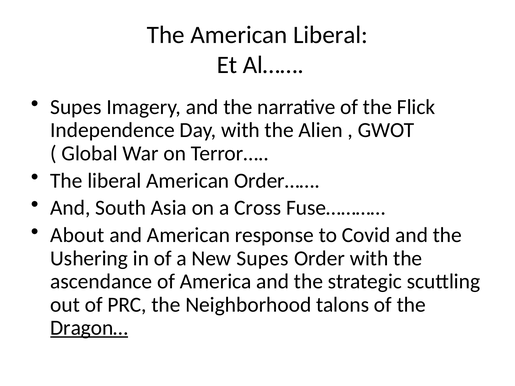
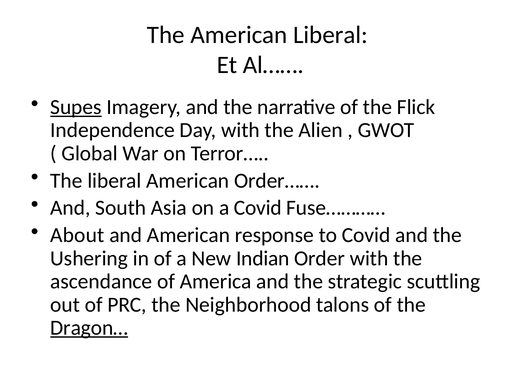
Supes at (76, 107) underline: none -> present
a Cross: Cross -> Covid
New Supes: Supes -> Indian
